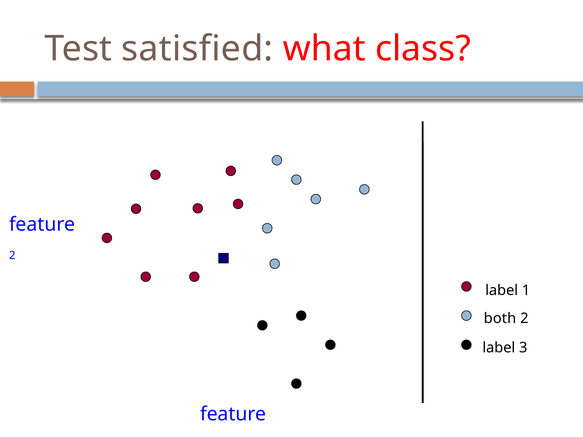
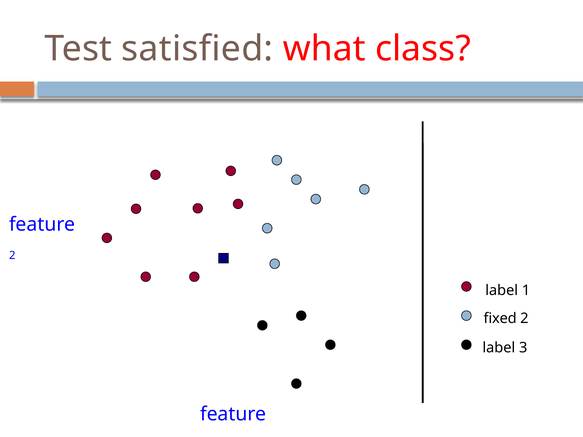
both: both -> fixed
